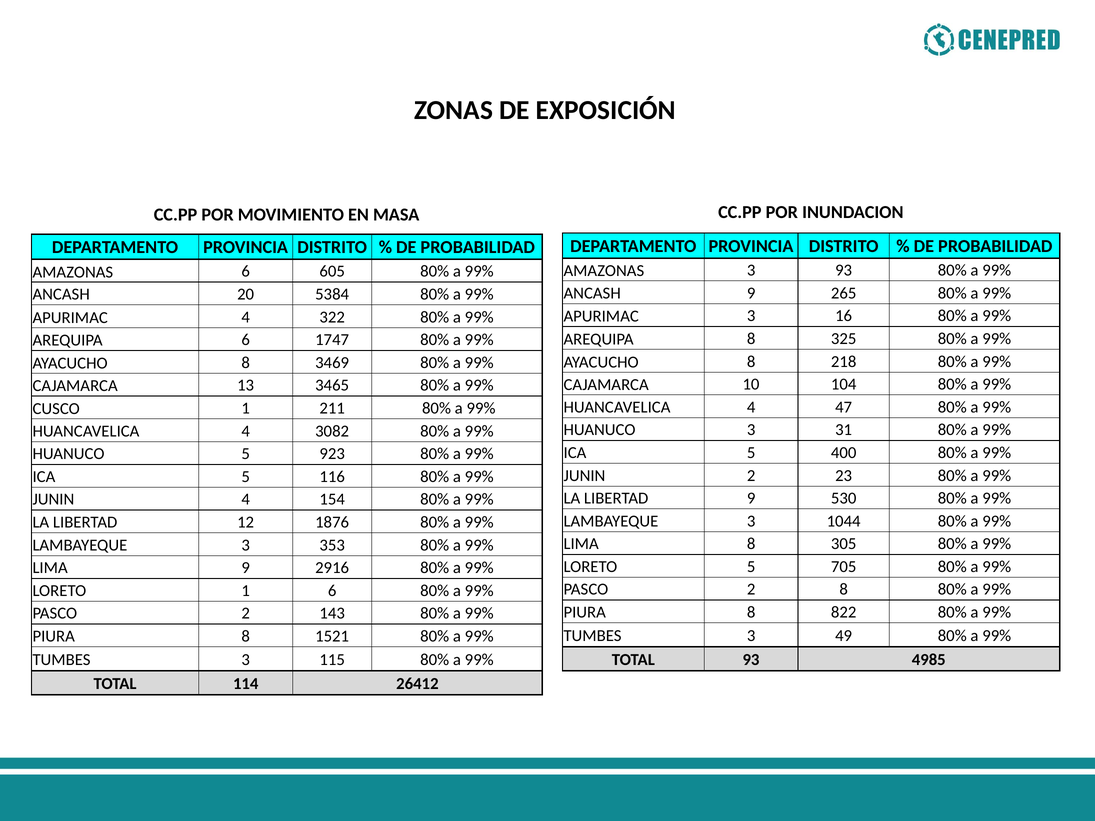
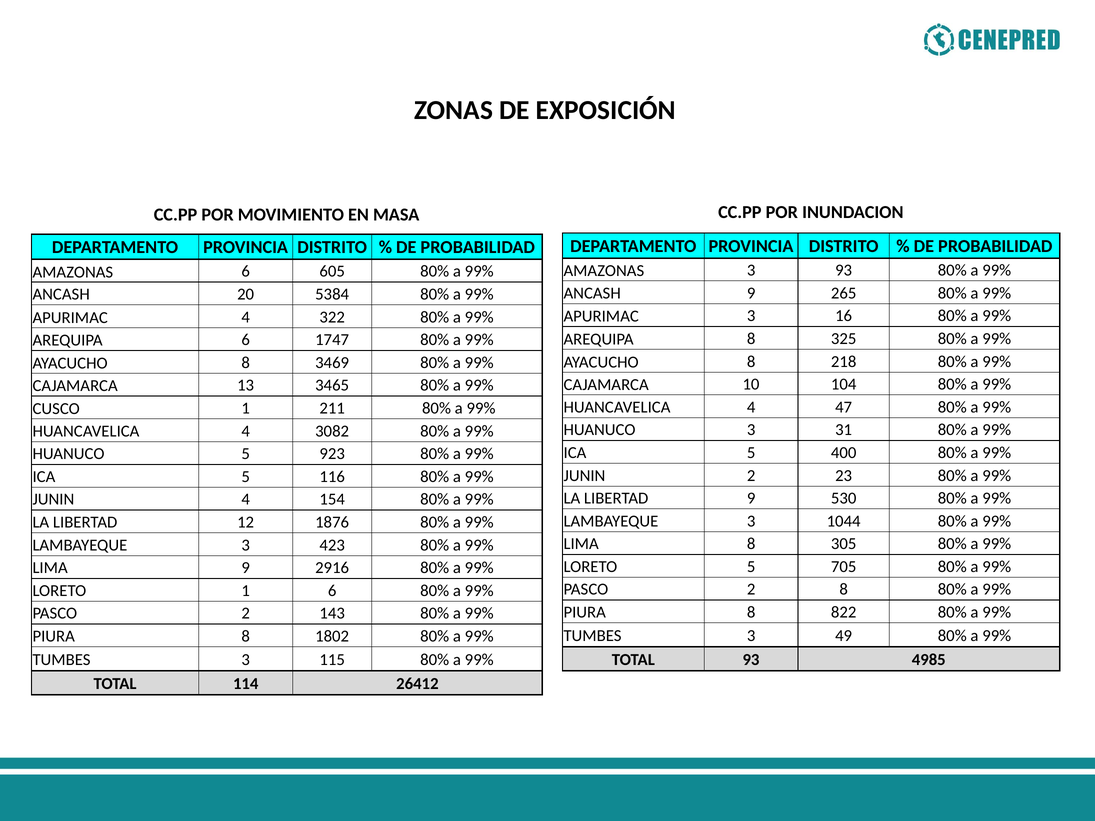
353: 353 -> 423
1521: 1521 -> 1802
